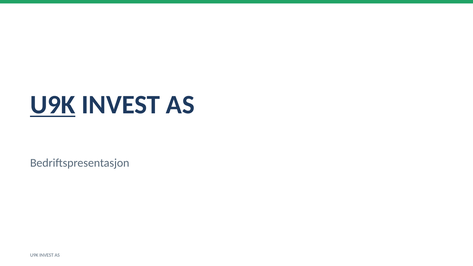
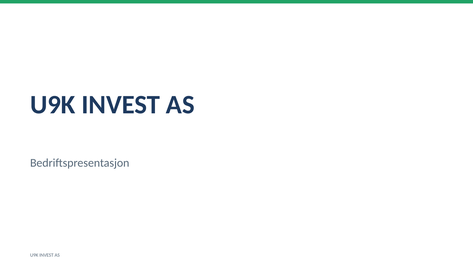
U9K at (53, 105) underline: present -> none
